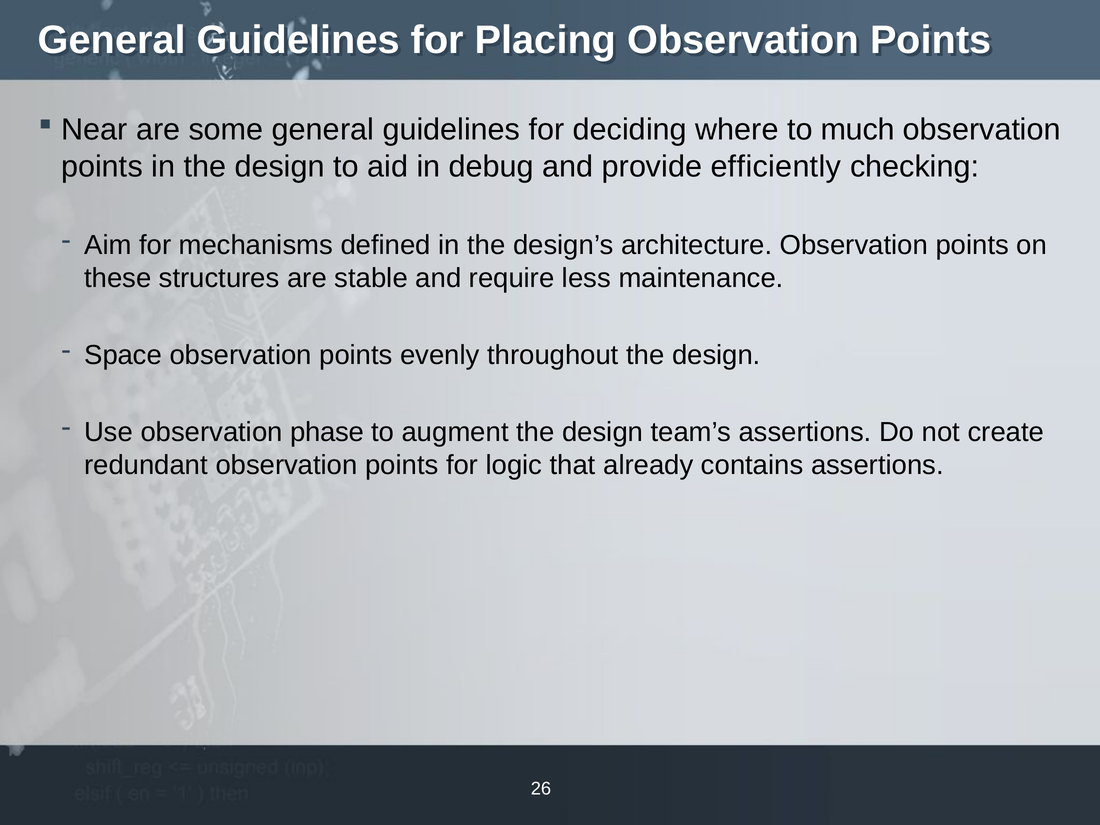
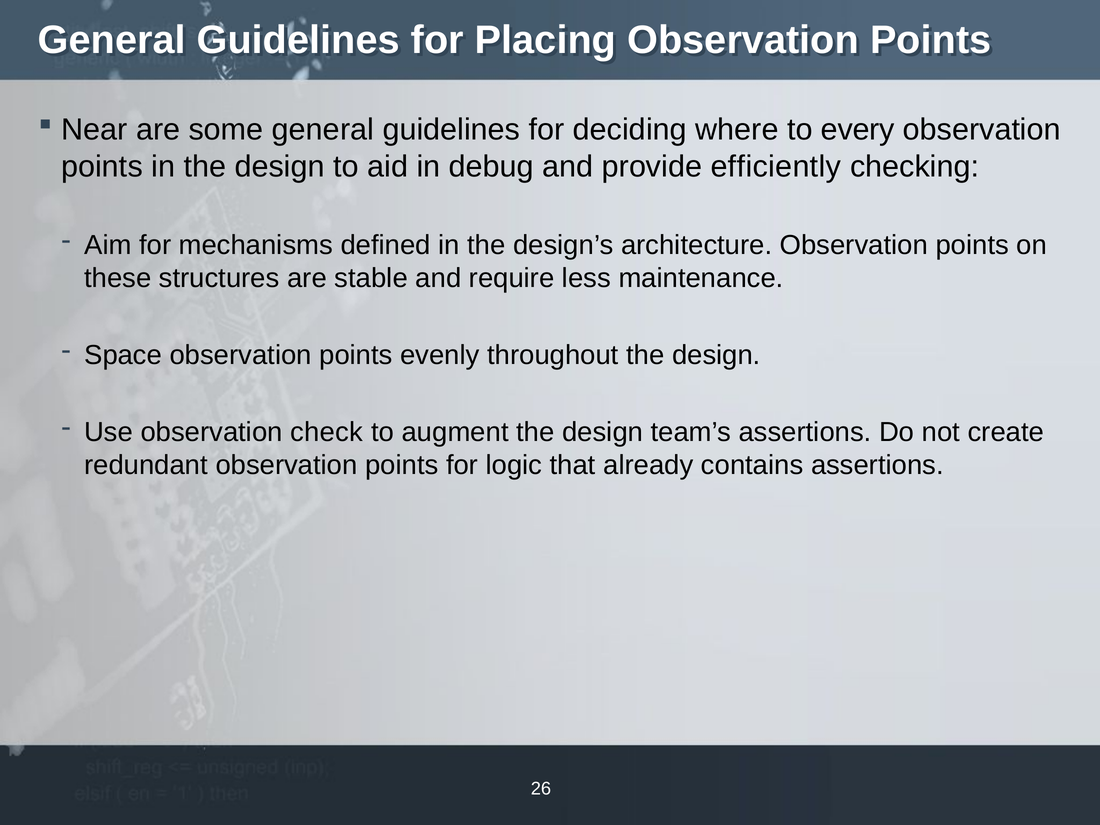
much: much -> every
phase: phase -> check
